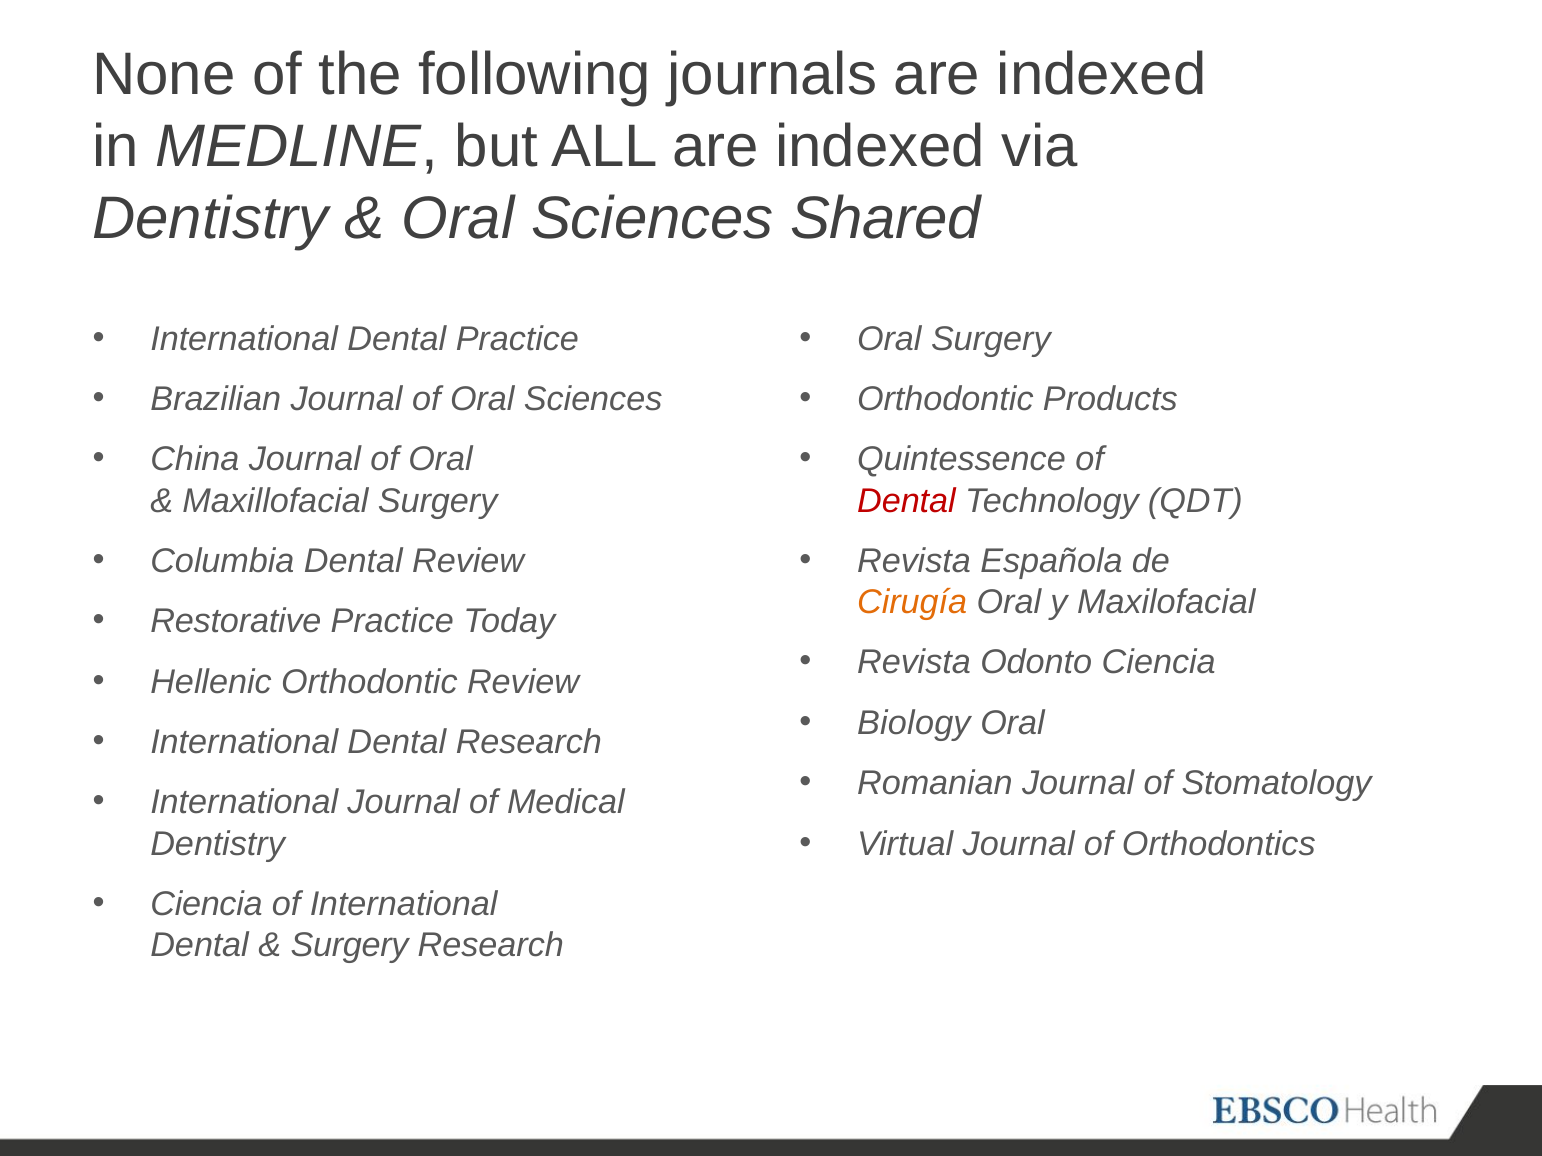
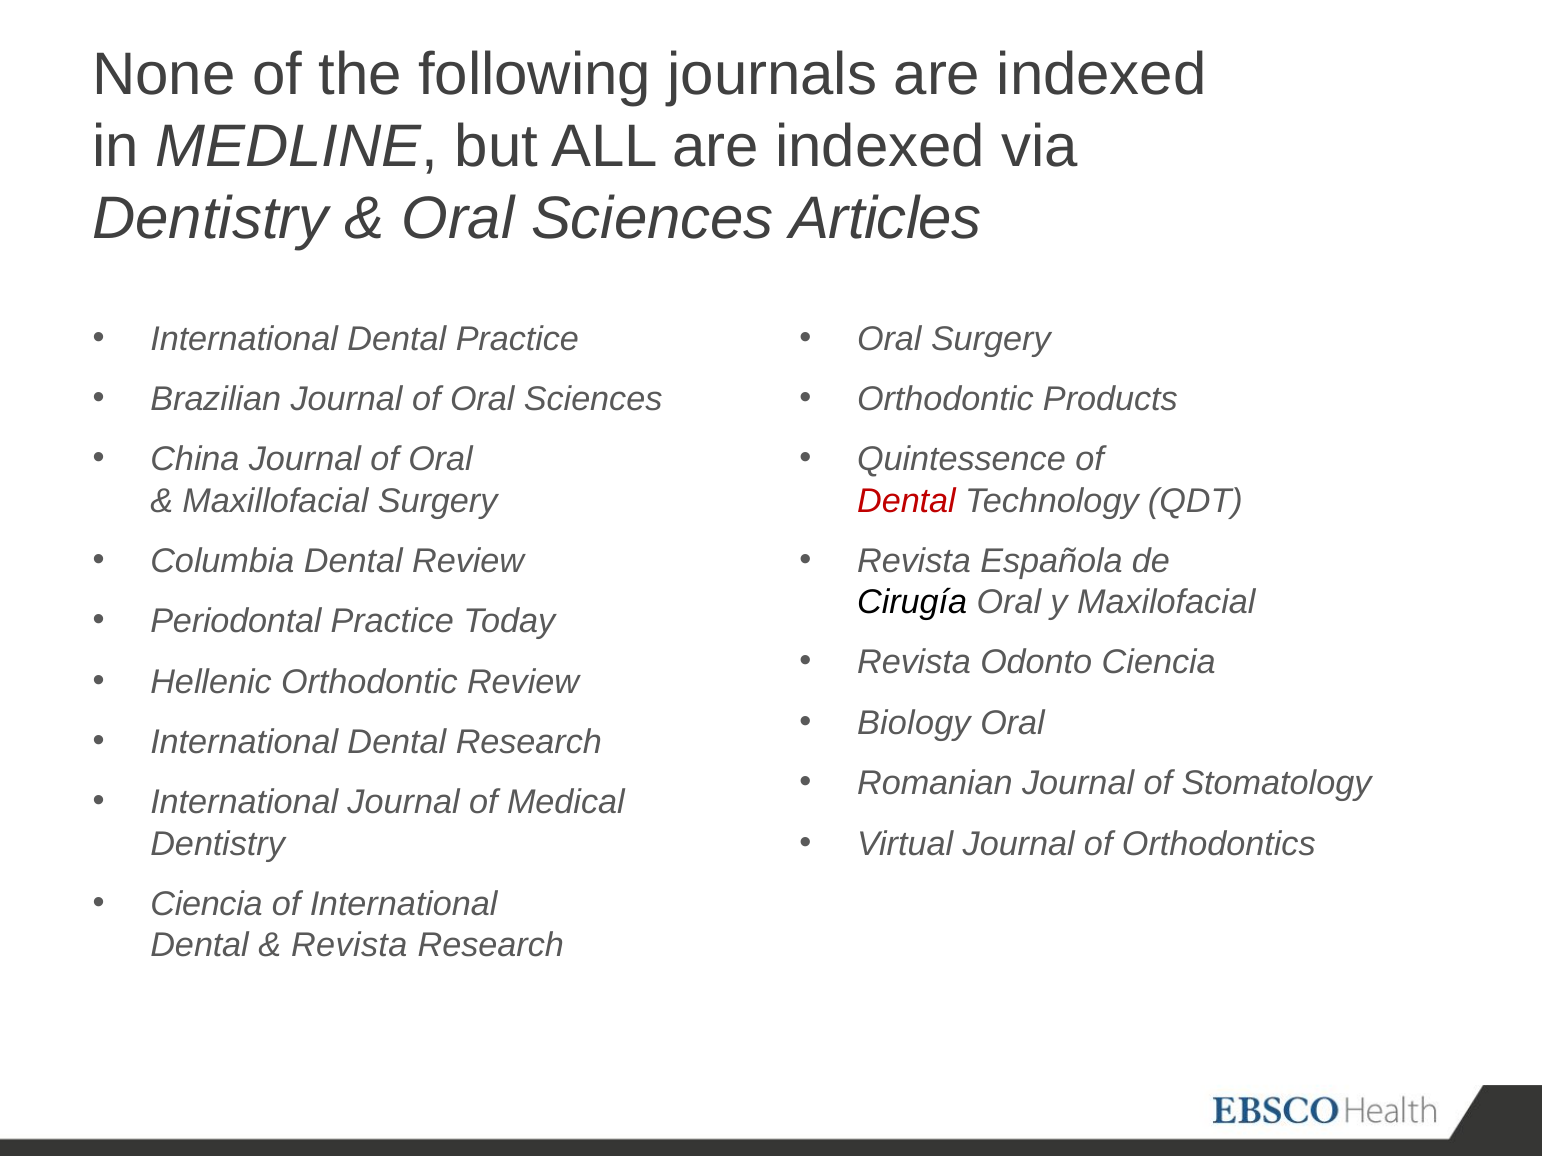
Shared: Shared -> Articles
Cirugía colour: orange -> black
Restorative: Restorative -> Periodontal
Surgery at (350, 946): Surgery -> Revista
